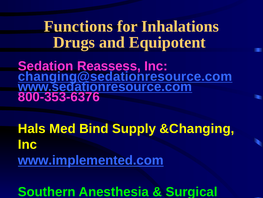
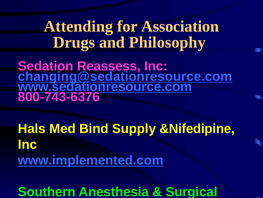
Functions: Functions -> Attending
Inhalations: Inhalations -> Association
Equipotent: Equipotent -> Philosophy
800-353-6376: 800-353-6376 -> 800-743-6376
&Changing: &Changing -> &Nifedipine
